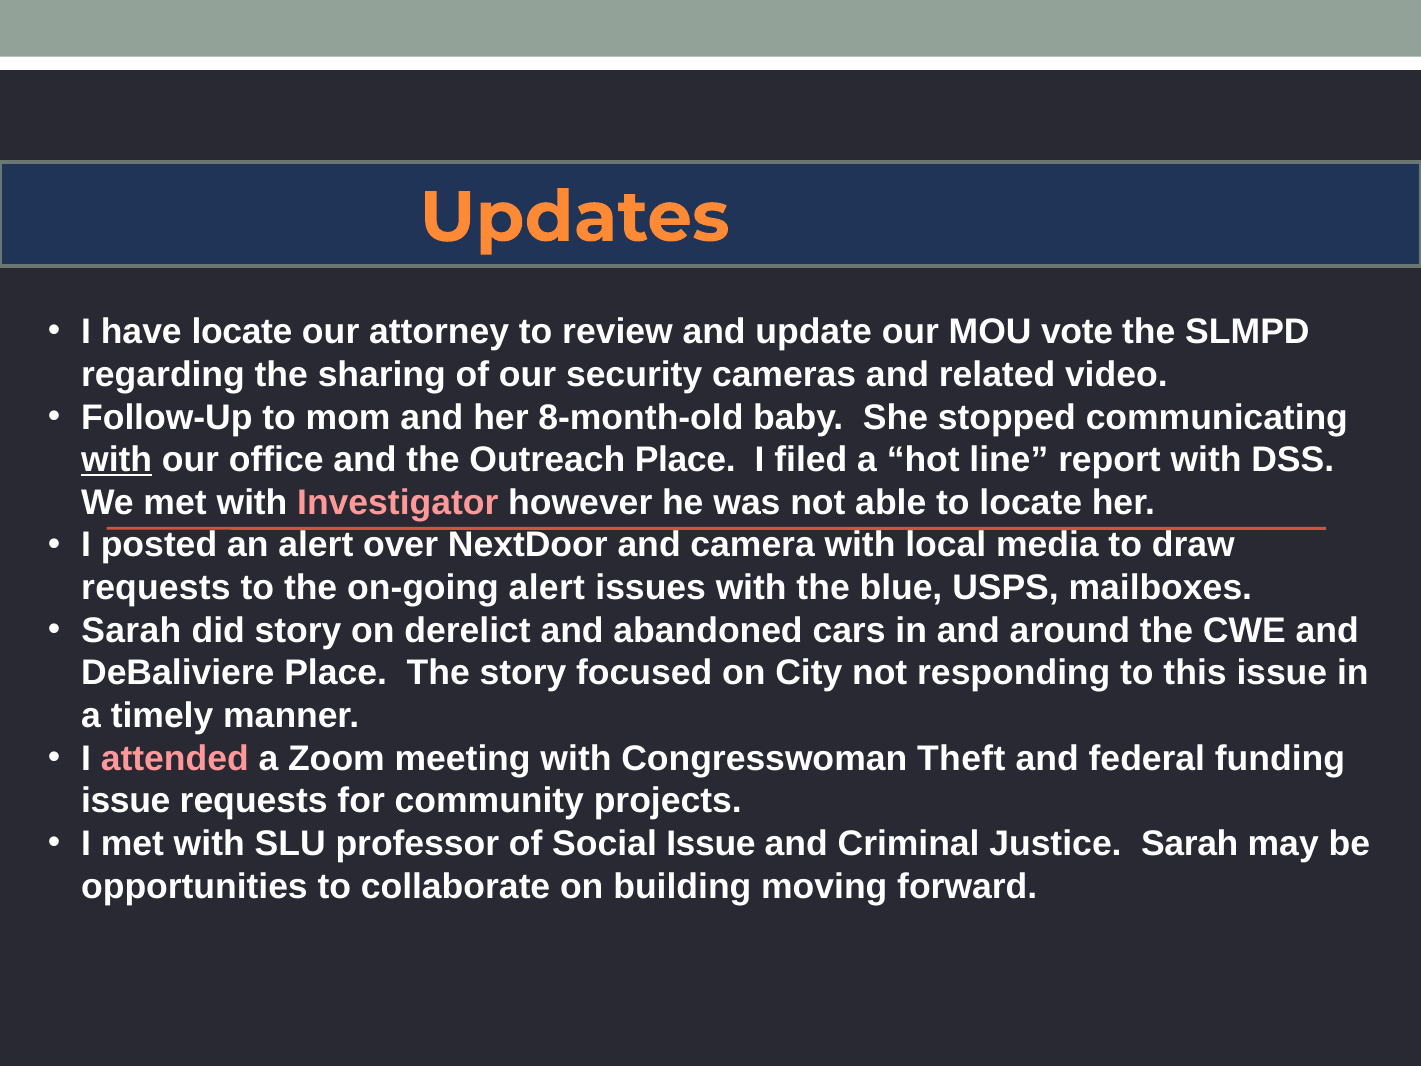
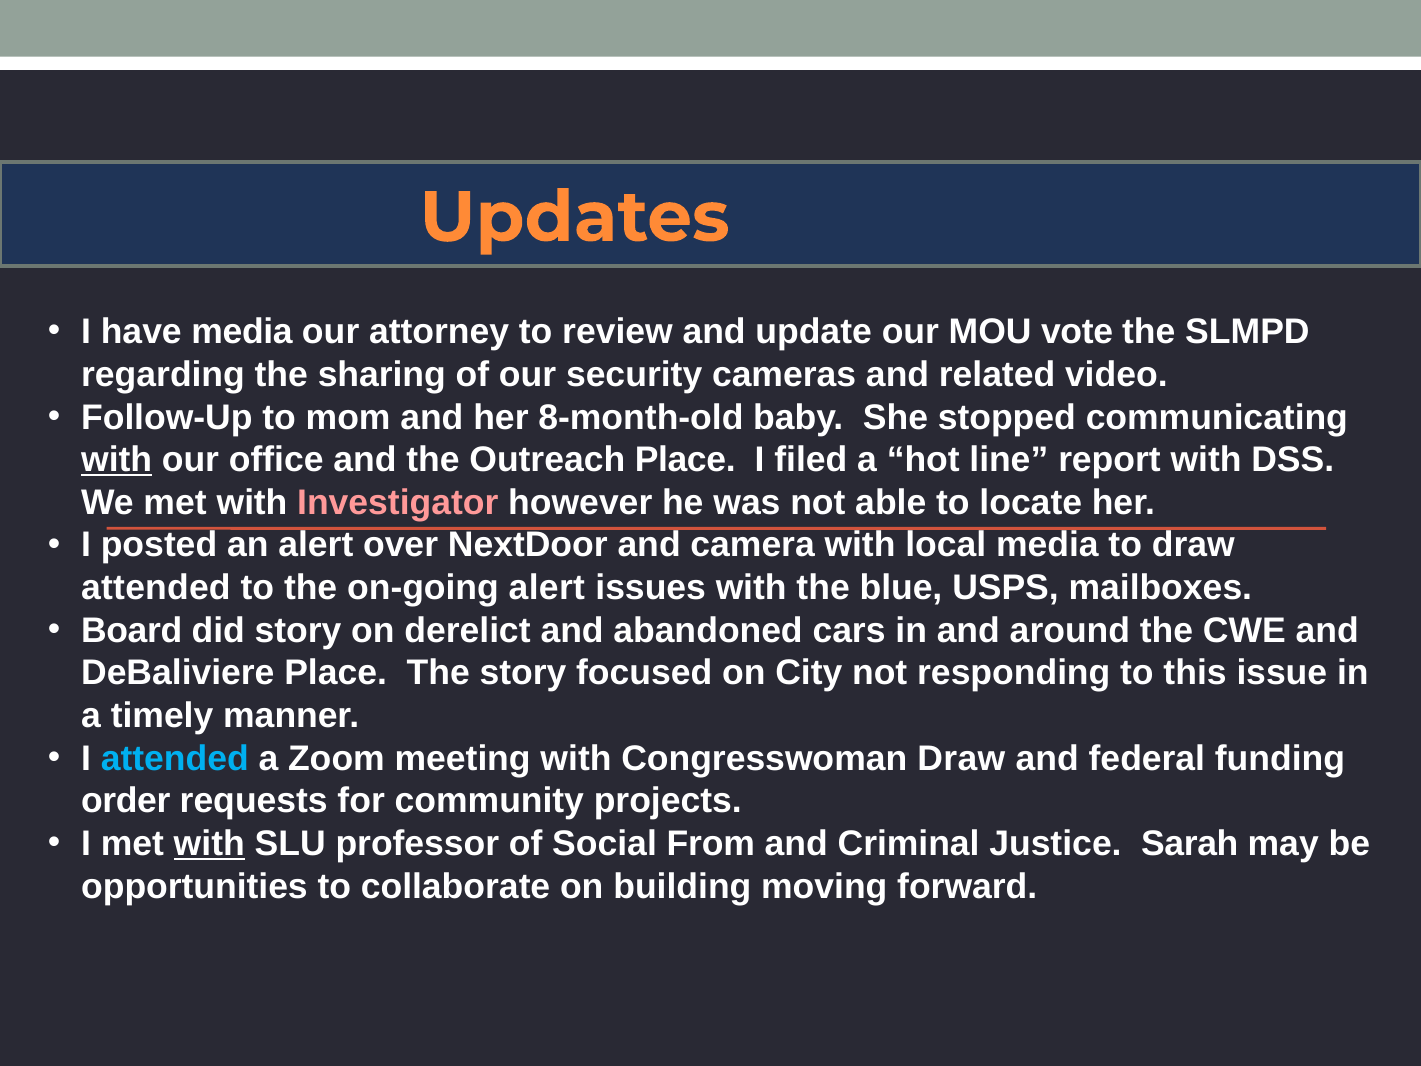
have locate: locate -> media
requests at (156, 588): requests -> attended
Sarah at (131, 630): Sarah -> Board
attended at (175, 758) colour: pink -> light blue
Congresswoman Theft: Theft -> Draw
issue at (126, 801): issue -> order
with at (209, 844) underline: none -> present
Social Issue: Issue -> From
